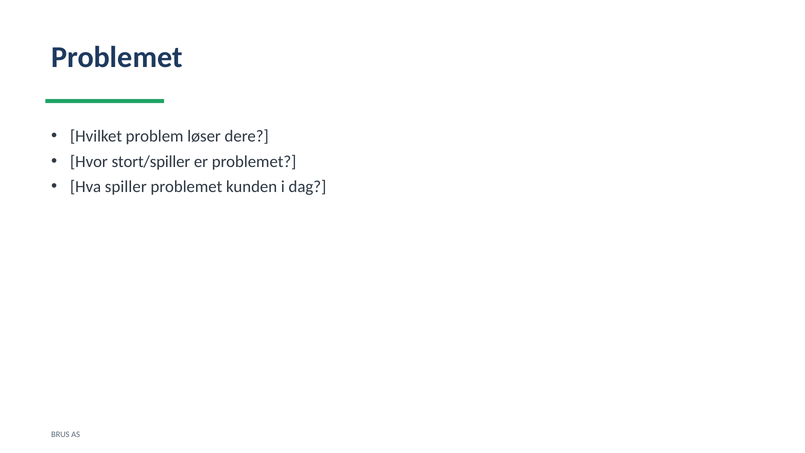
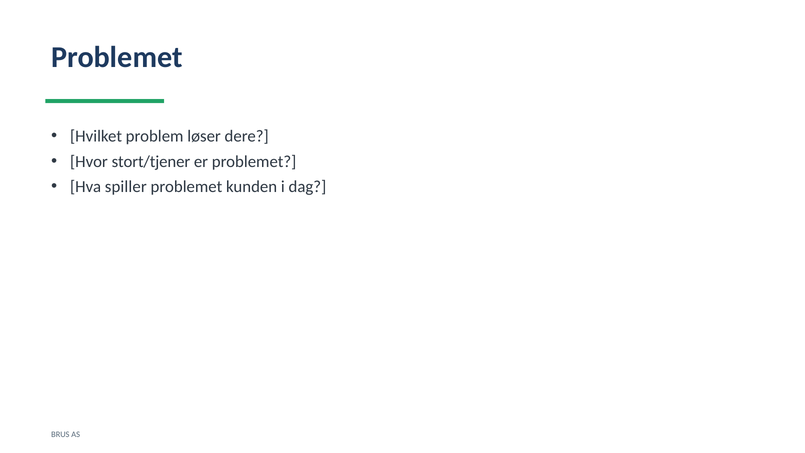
stort/spiller: stort/spiller -> stort/tjener
